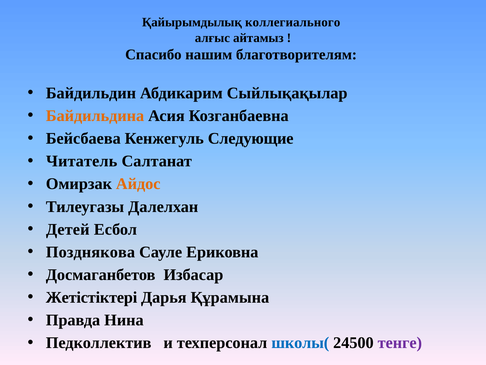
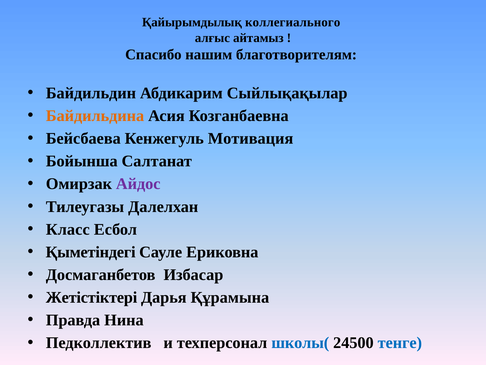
Следующие: Следующие -> Мотивация
Читатель: Читатель -> Бойынша
Айдос colour: orange -> purple
Детей: Детей -> Класс
Позднякова: Позднякова -> Қыметіндегі
тенге colour: purple -> blue
